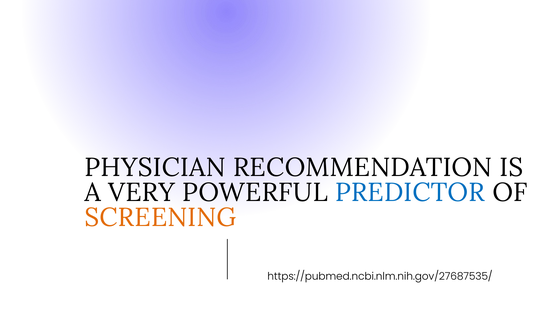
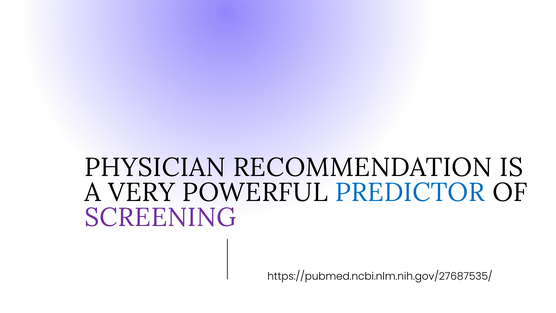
SCREENING colour: orange -> purple
